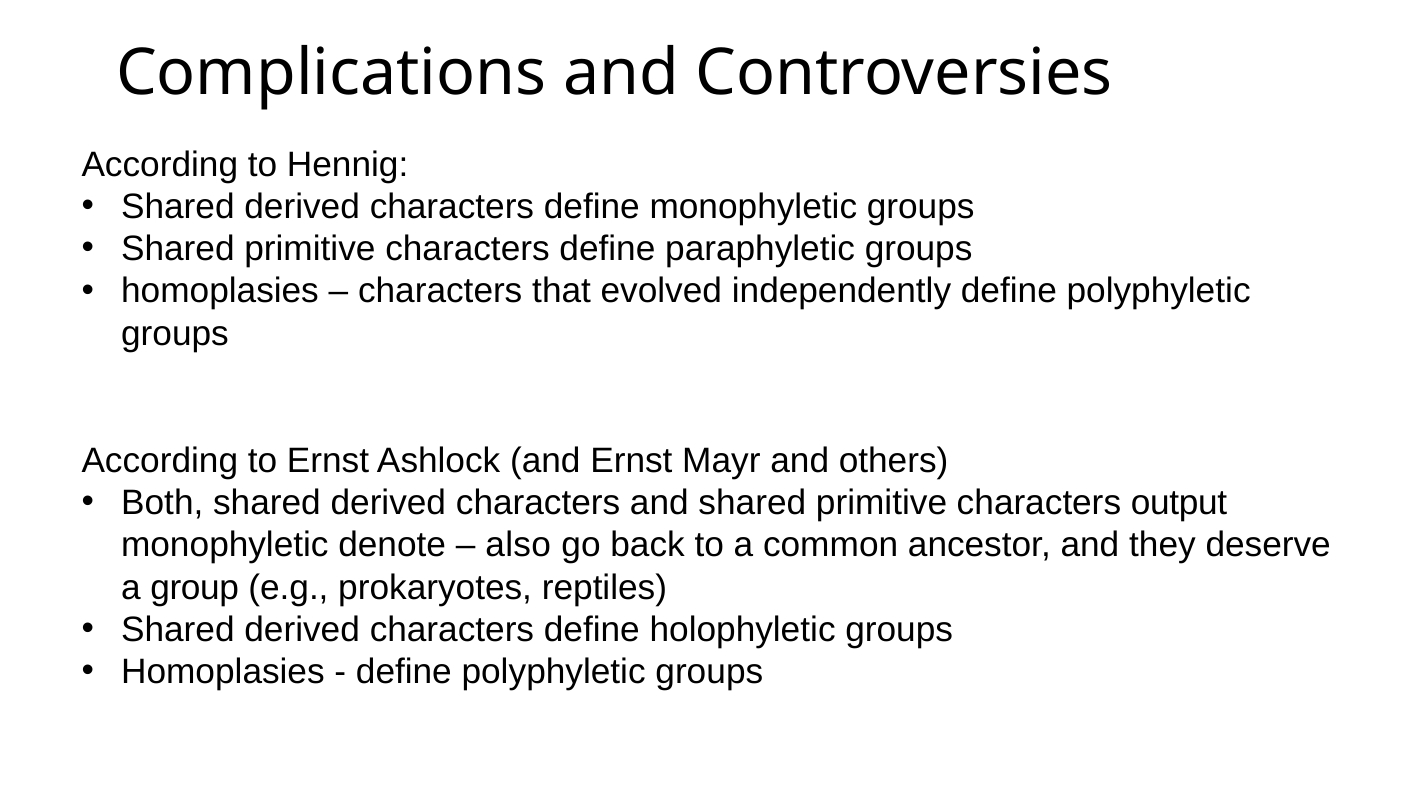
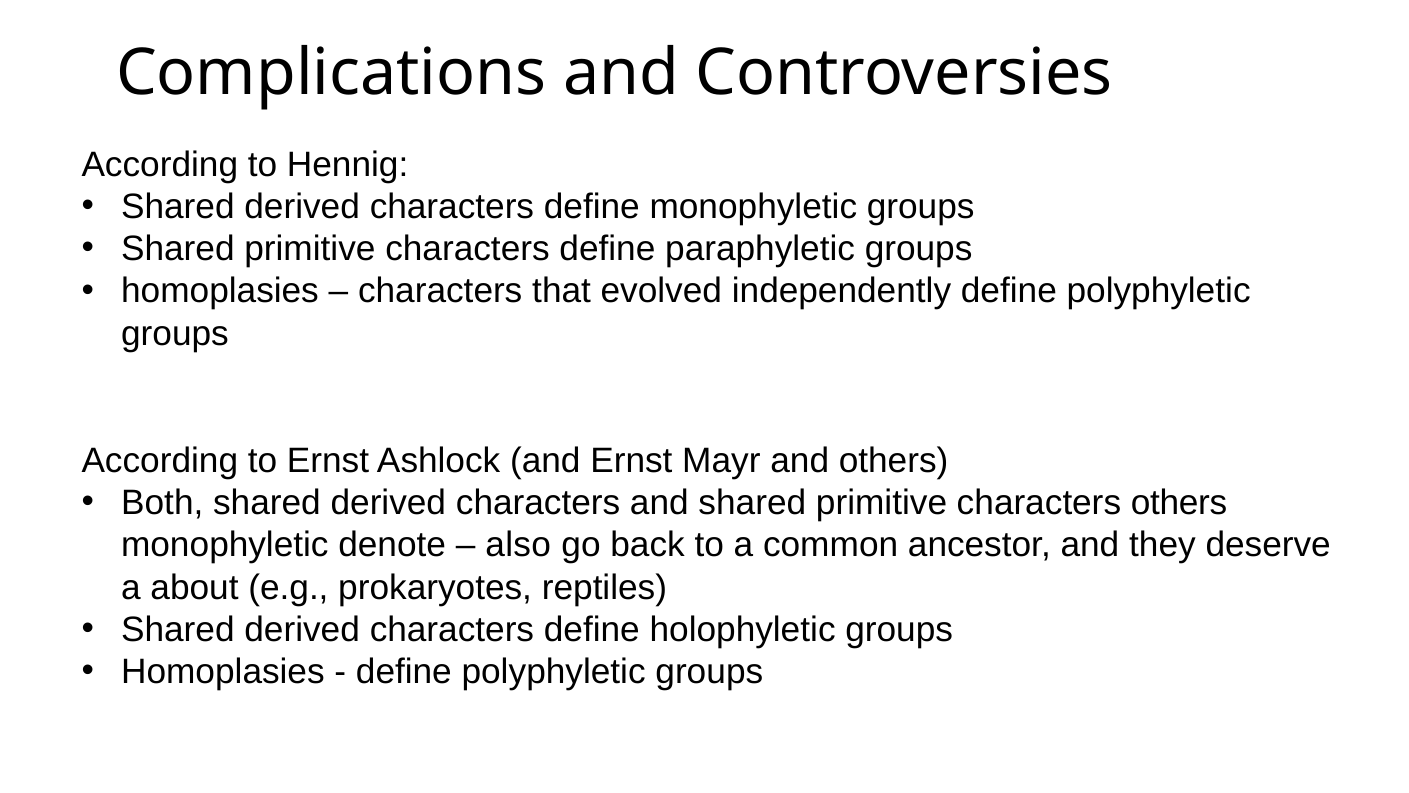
characters output: output -> others
group: group -> about
